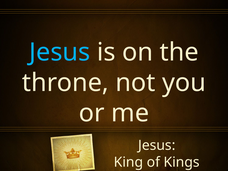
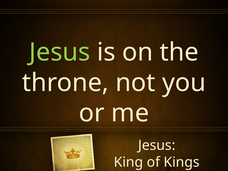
Jesus at (60, 52) colour: light blue -> light green
